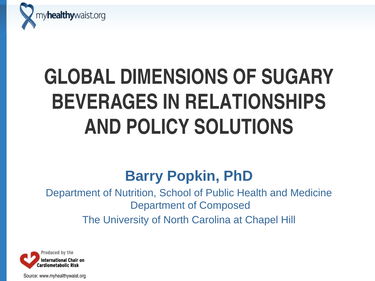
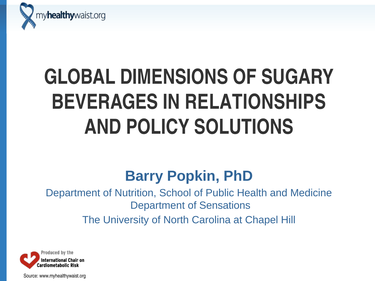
Composed: Composed -> Sensations
